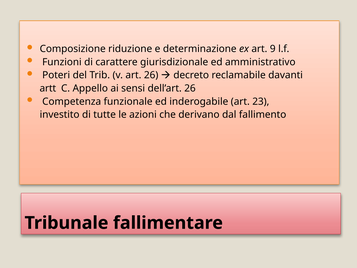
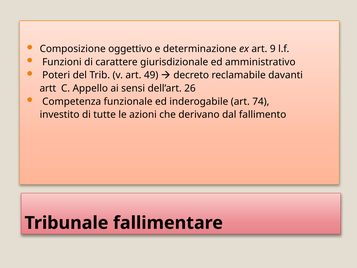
riduzione: riduzione -> oggettivo
art 26: 26 -> 49
23: 23 -> 74
